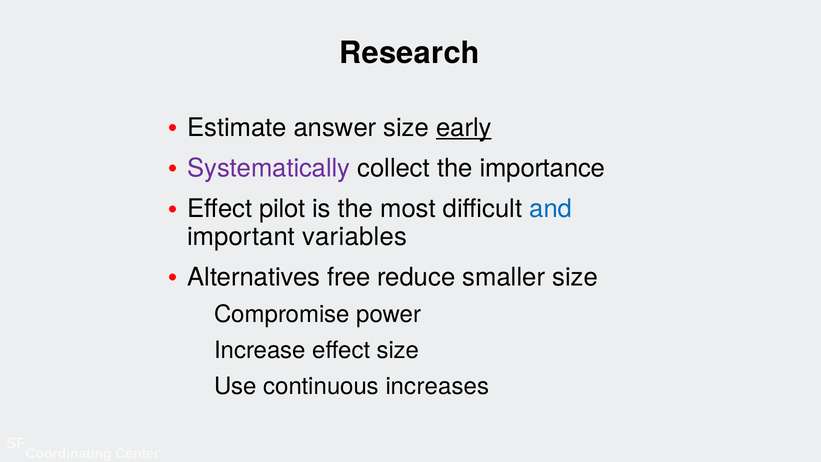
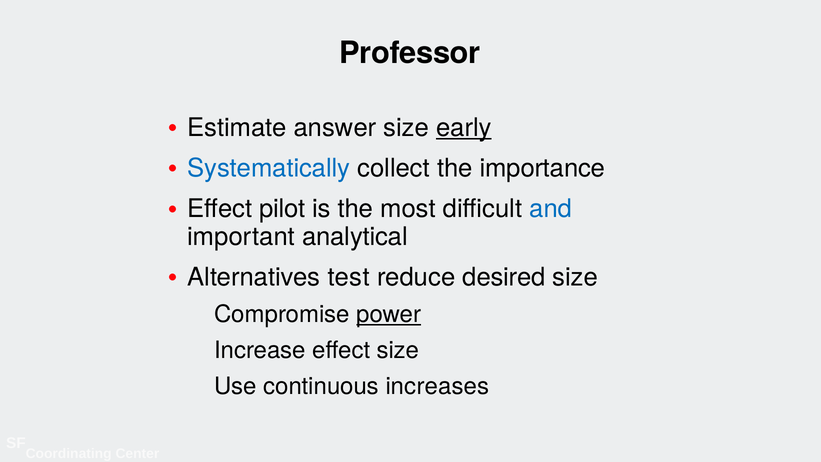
Research: Research -> Professor
Systematically colour: purple -> blue
variables: variables -> analytical
free: free -> test
smaller: smaller -> desired
power underline: none -> present
